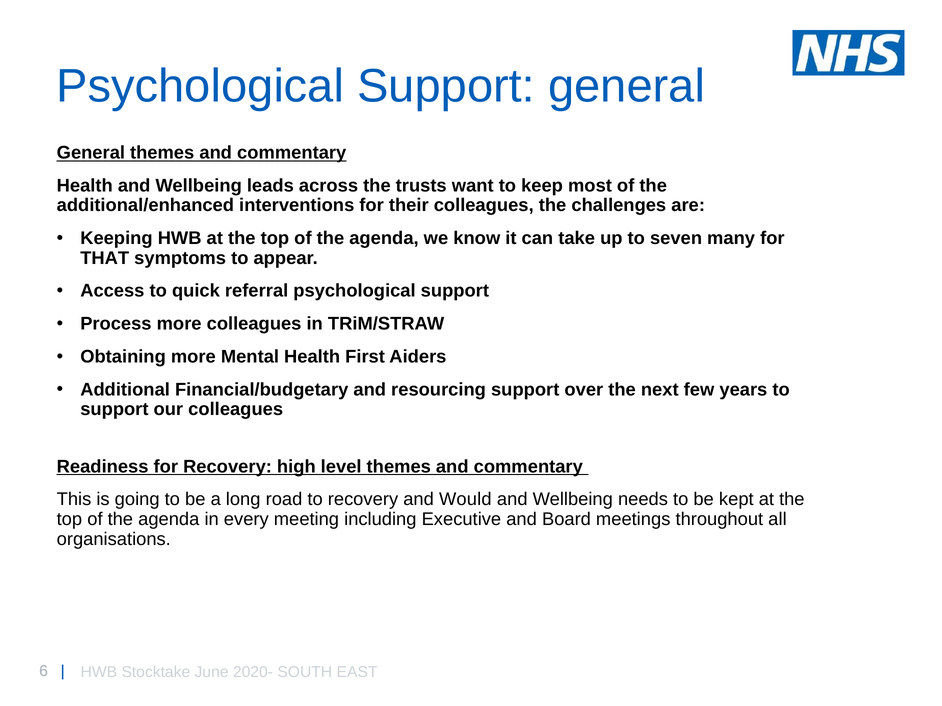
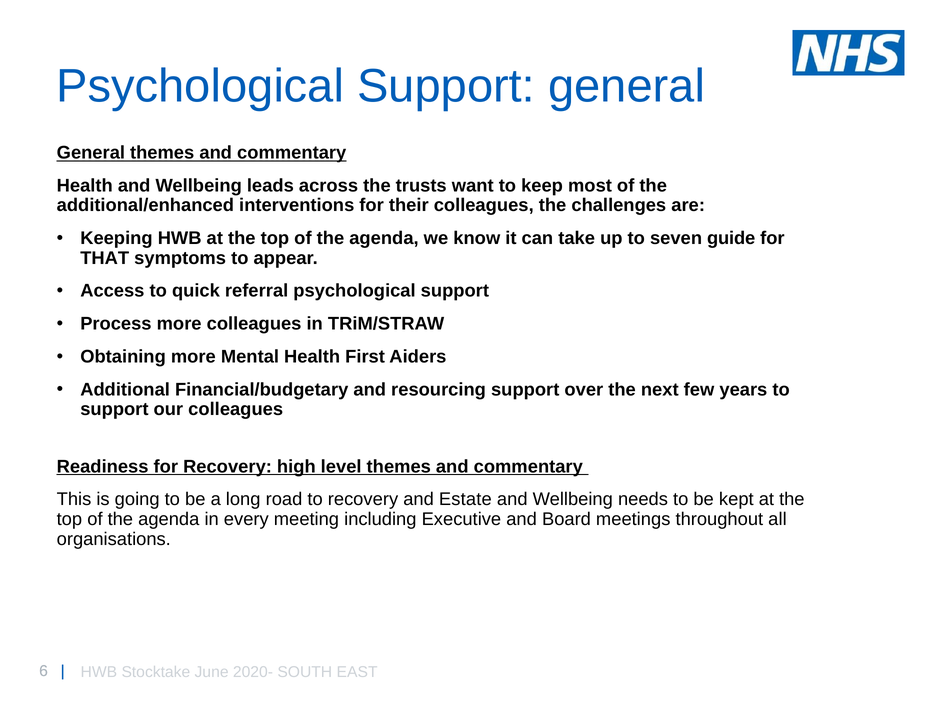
many: many -> guide
Would: Would -> Estate
